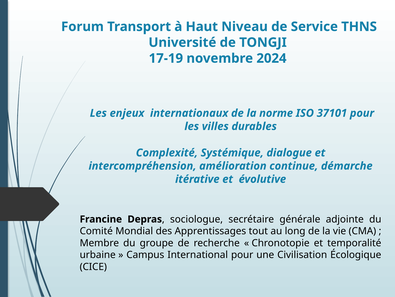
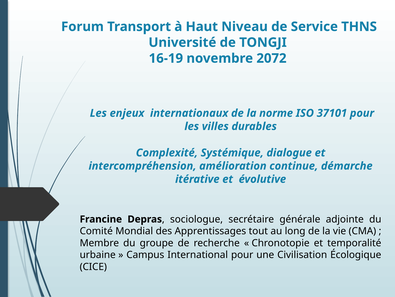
17-19: 17-19 -> 16-19
2024: 2024 -> 2072
